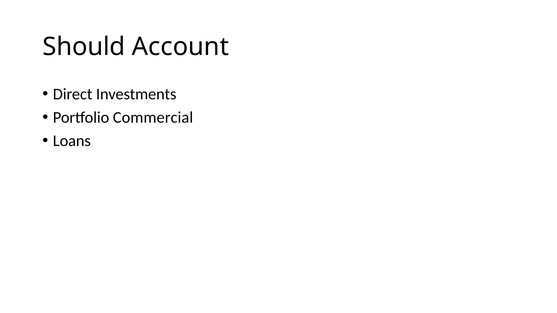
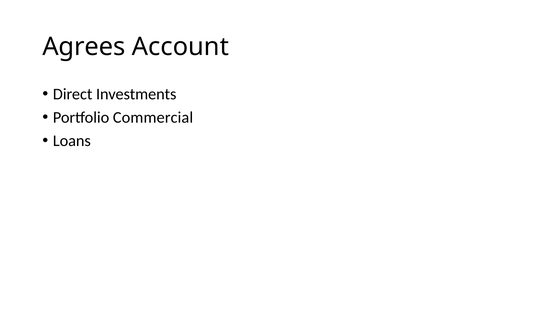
Should: Should -> Agrees
